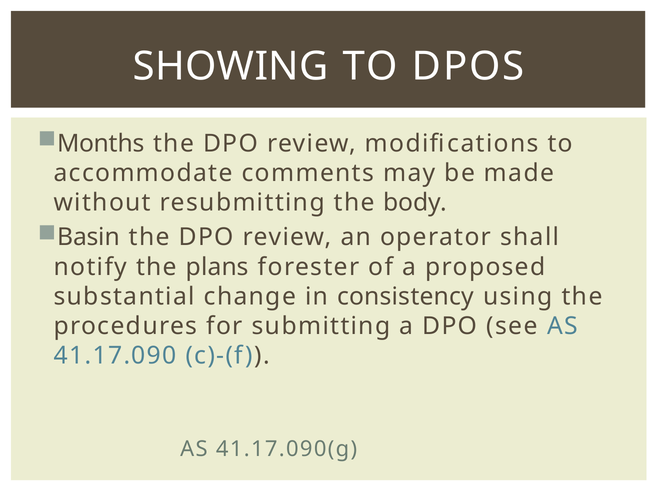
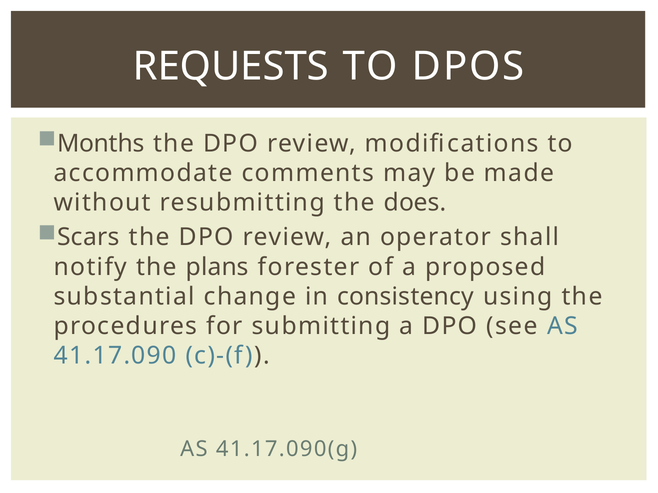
SHOWING: SHOWING -> REQUESTS
body: body -> does
Basin: Basin -> Scars
